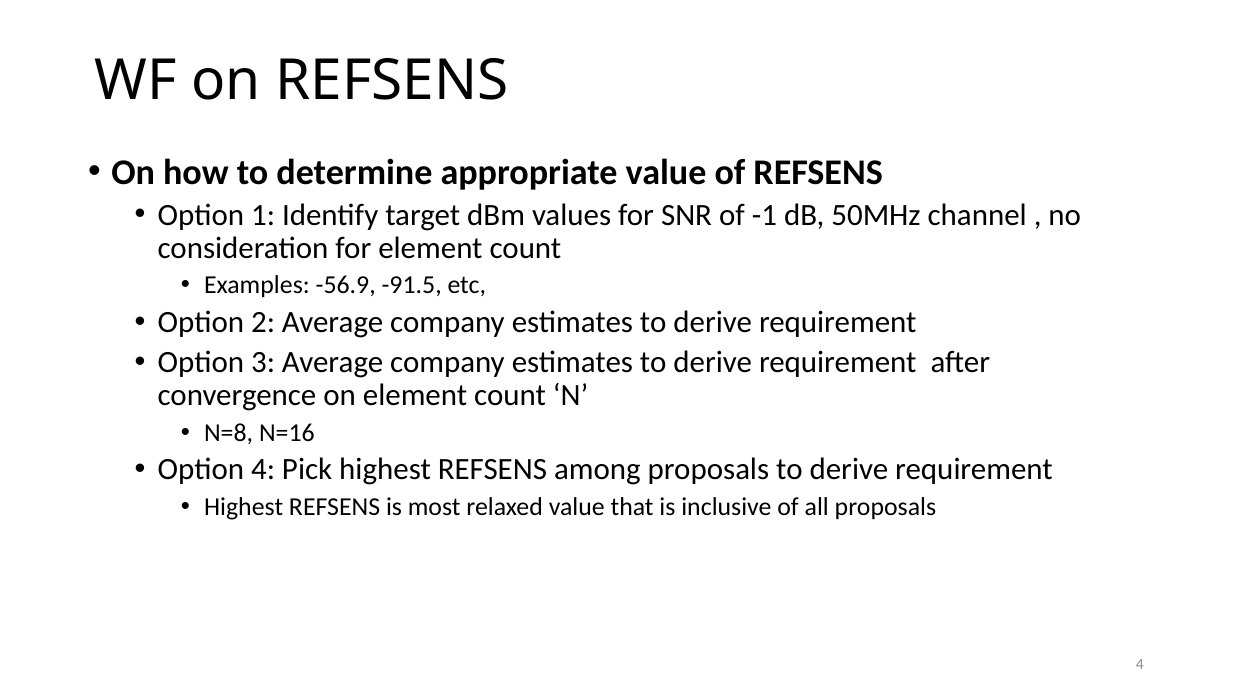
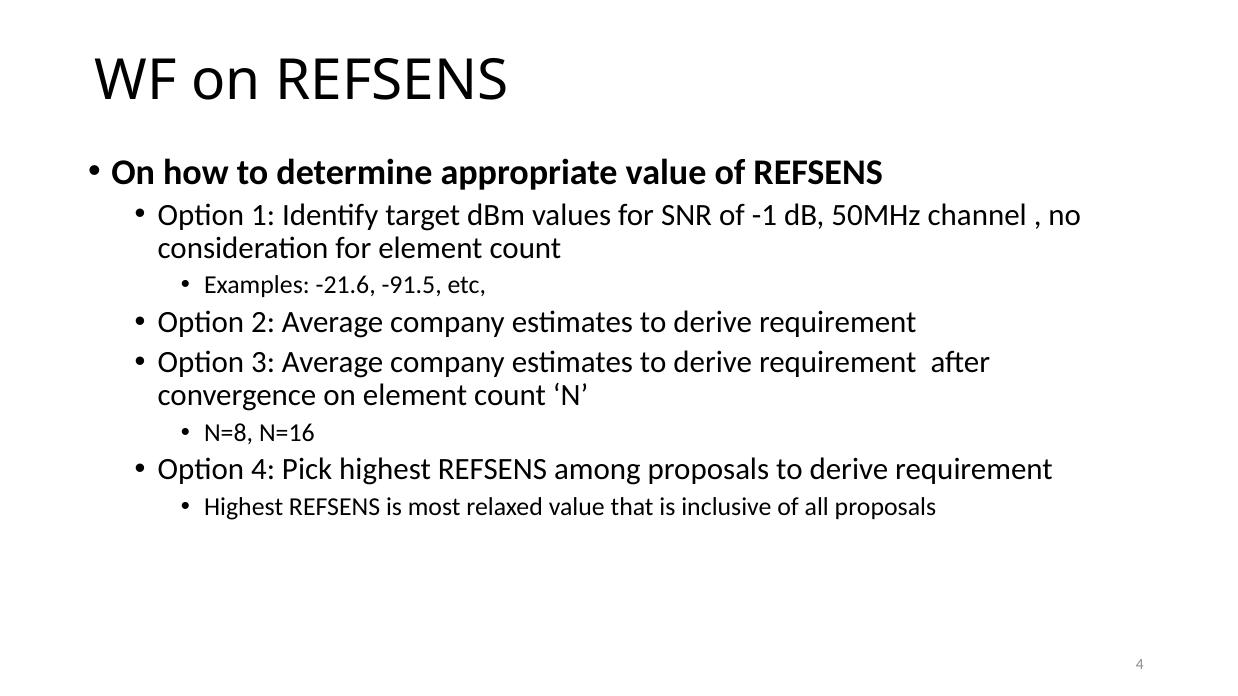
-56.9: -56.9 -> -21.6
